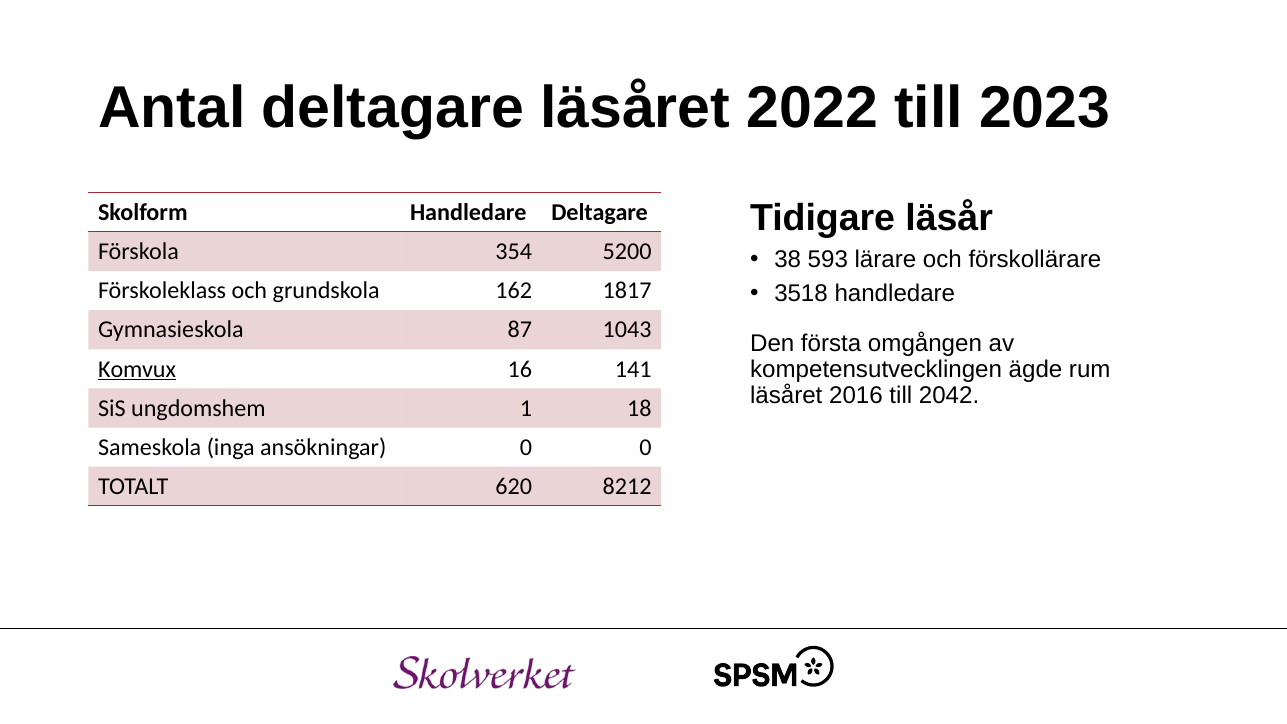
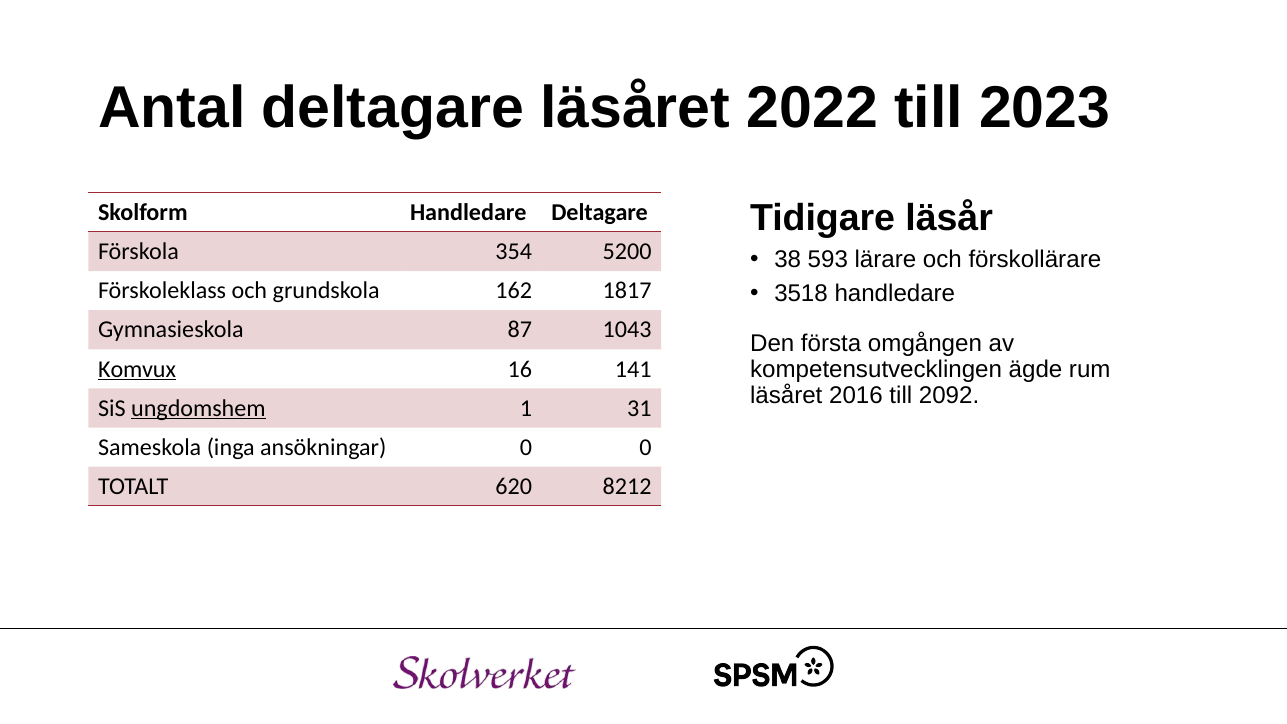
2042: 2042 -> 2092
ungdomshem underline: none -> present
18: 18 -> 31
